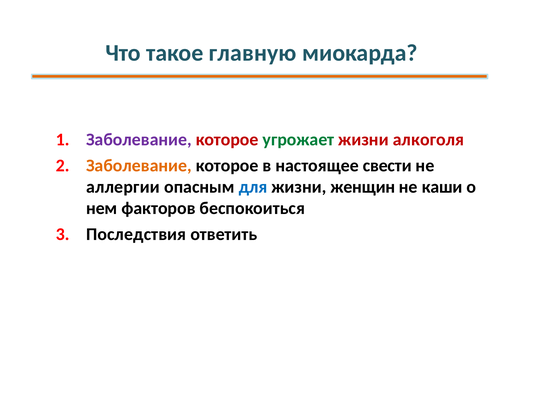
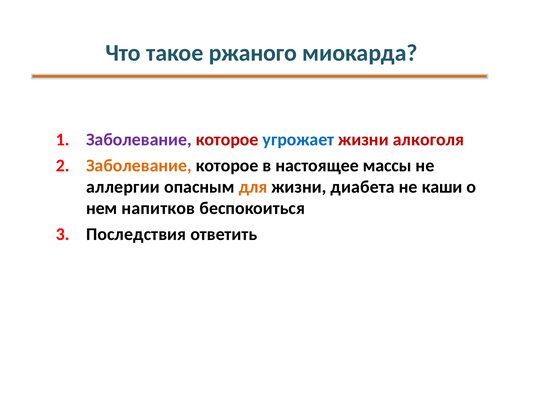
главную: главную -> ржаного
угрожает colour: green -> blue
свести: свести -> массы
для colour: blue -> orange
женщин: женщин -> диабета
факторов: факторов -> напитков
